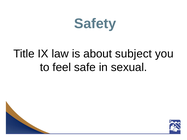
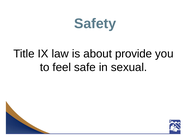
subject: subject -> provide
